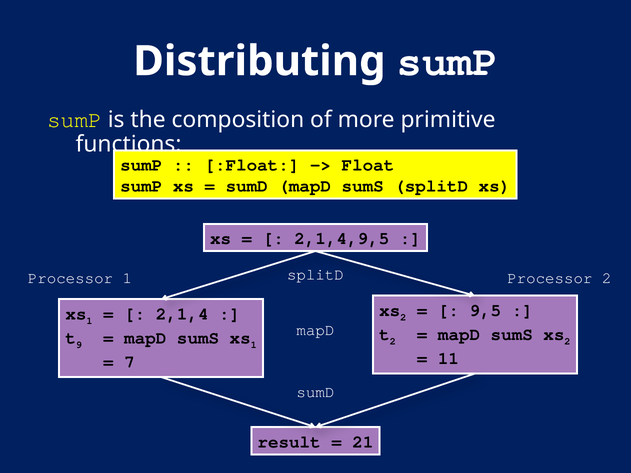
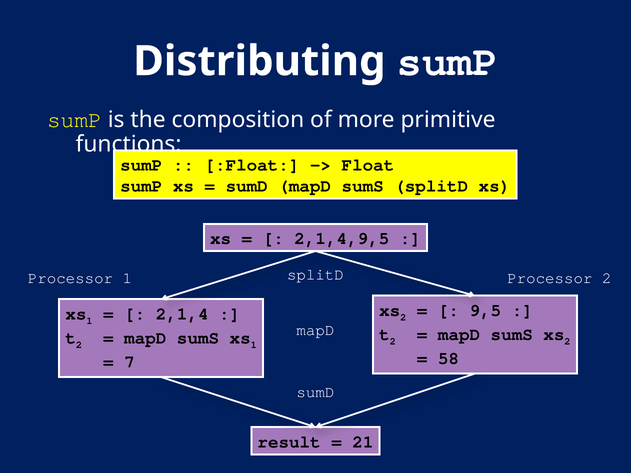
9 at (79, 345): 9 -> 2
11: 11 -> 58
